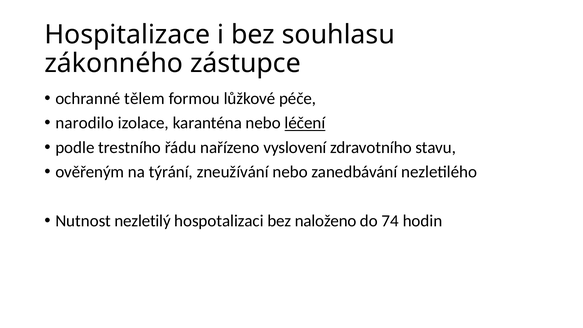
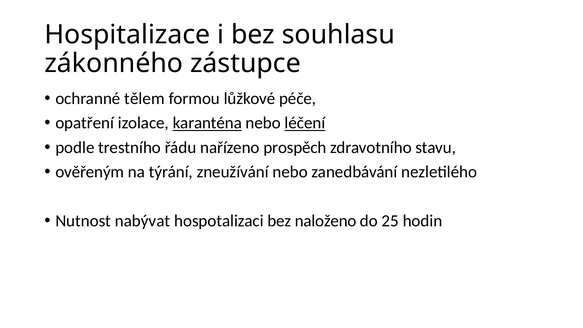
narodilo: narodilo -> opatření
karanténa underline: none -> present
vyslovení: vyslovení -> prospěch
nezletilý: nezletilý -> nabývat
74: 74 -> 25
